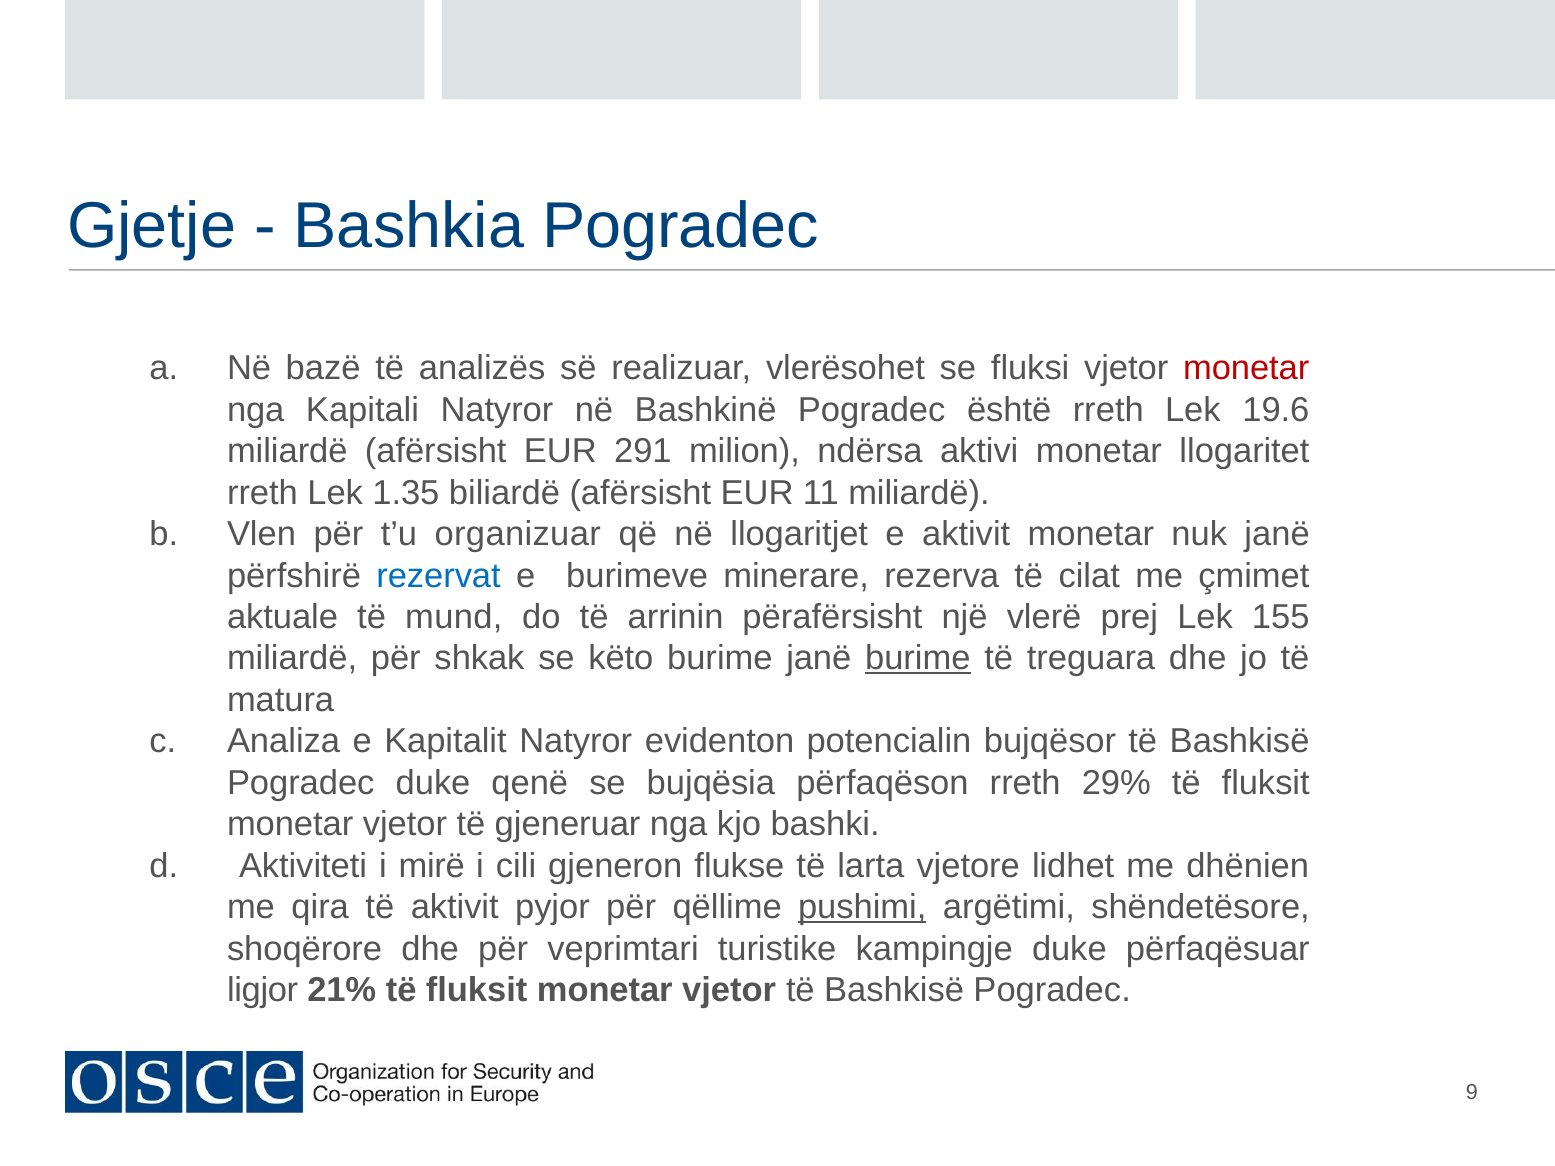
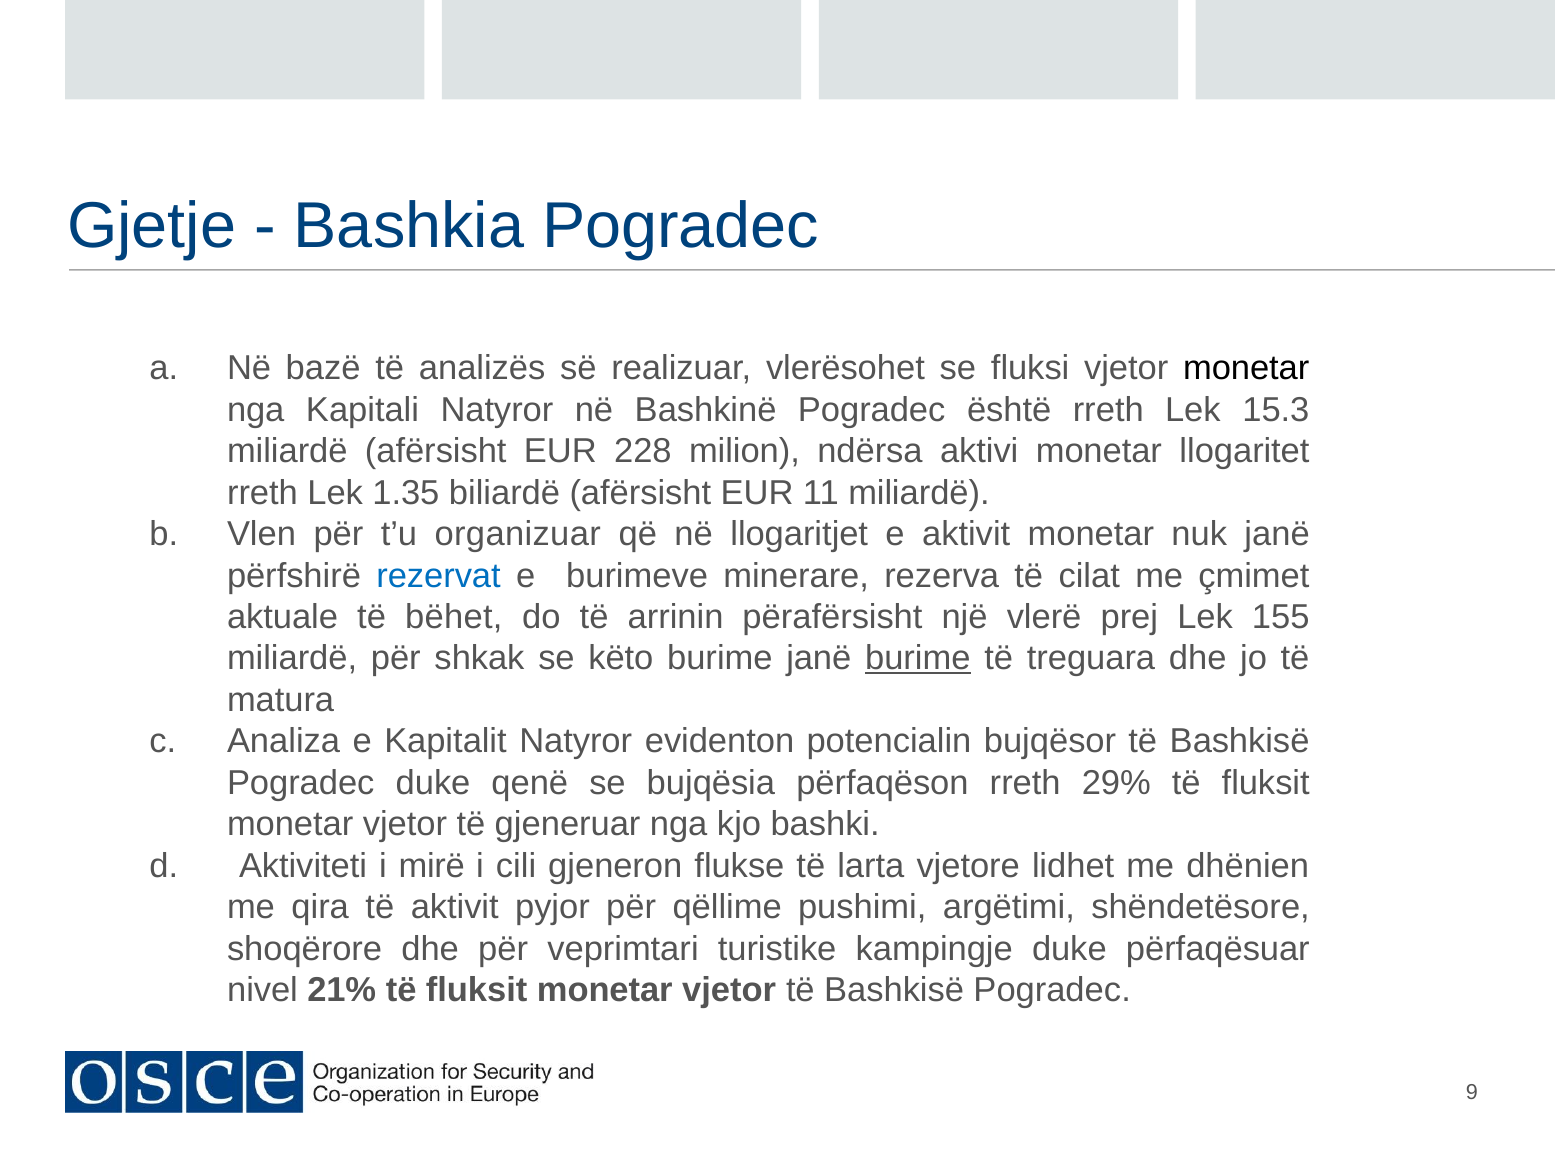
monetar at (1246, 369) colour: red -> black
19.6: 19.6 -> 15.3
291: 291 -> 228
mund: mund -> bëhet
pushimi underline: present -> none
ligjor: ligjor -> nivel
